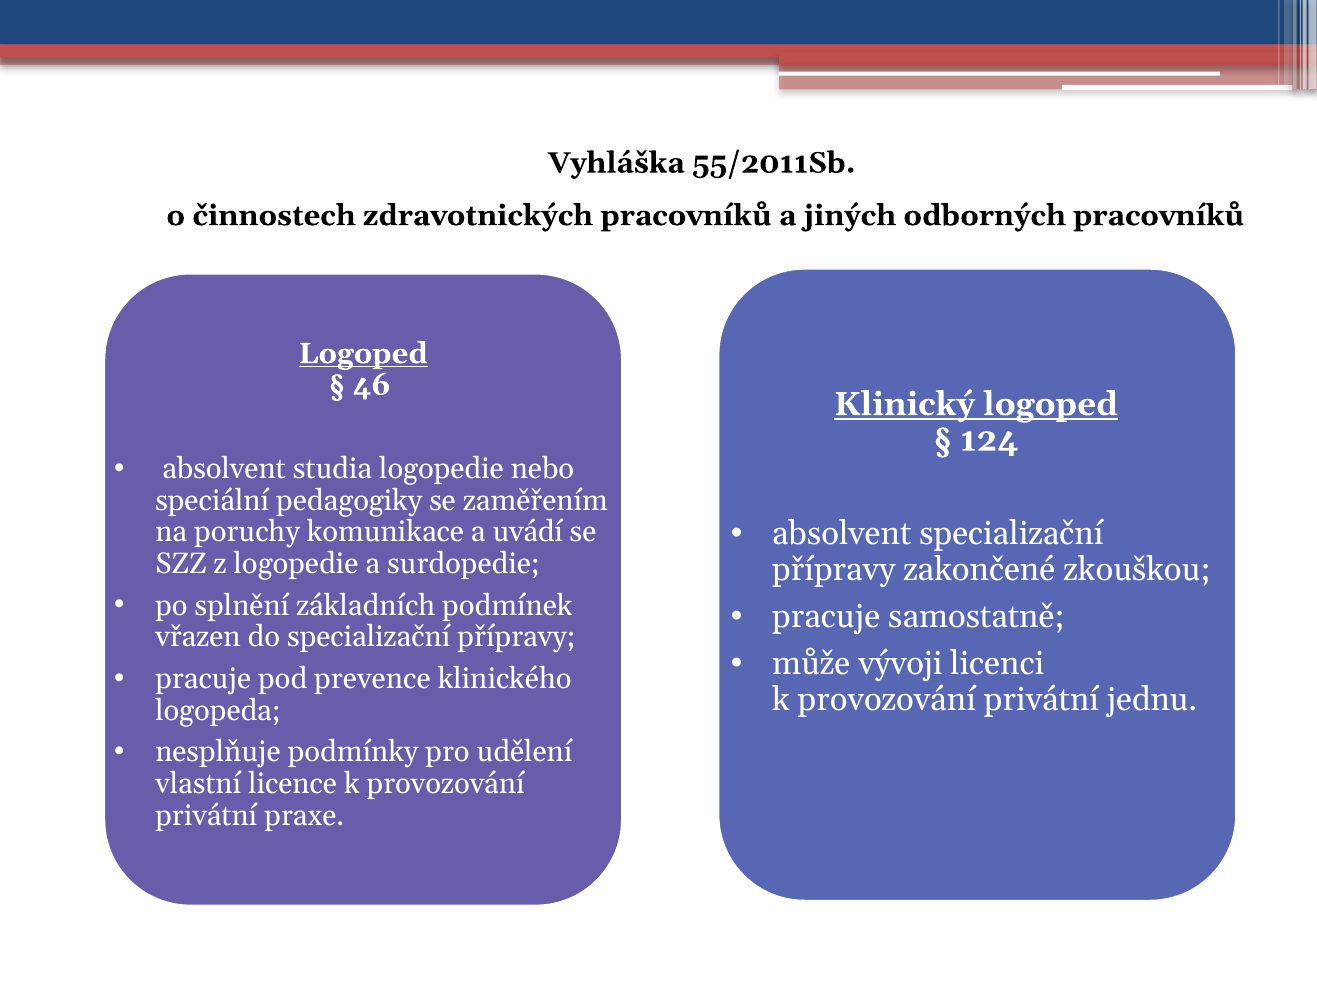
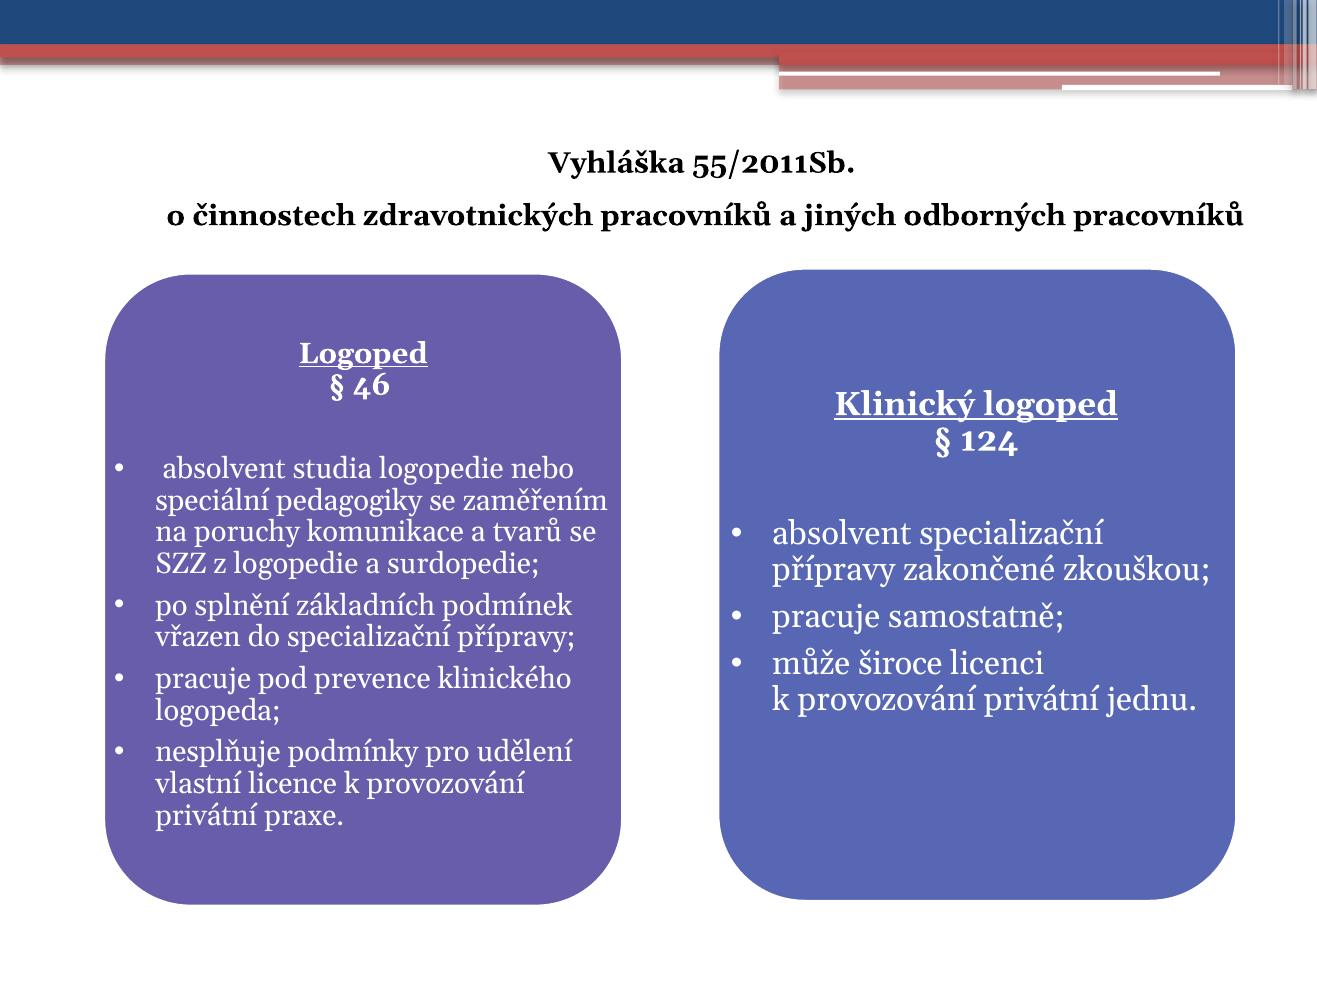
uvádí: uvádí -> tvarů
vývoji: vývoji -> široce
